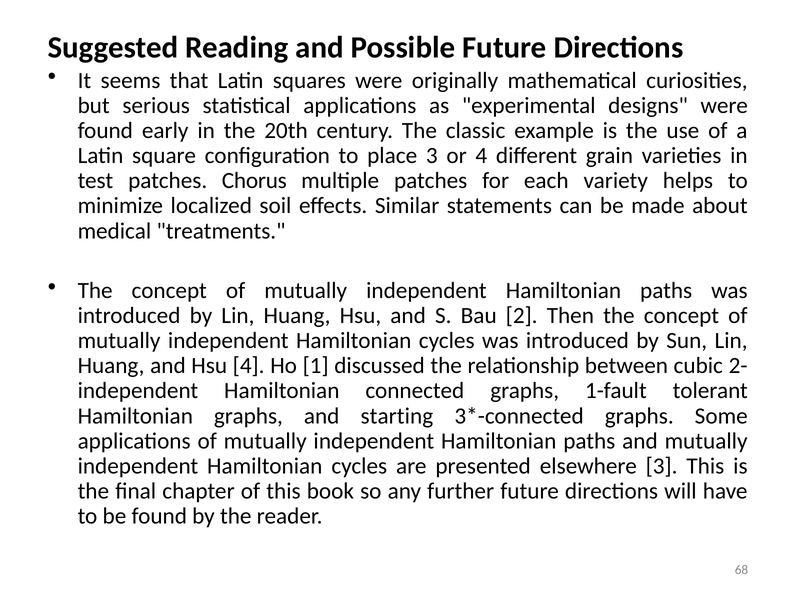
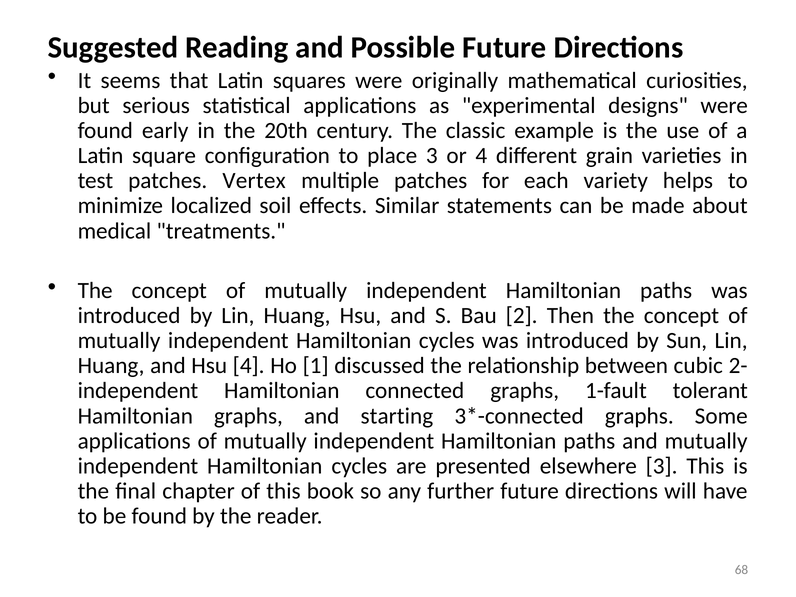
Chorus: Chorus -> Vertex
